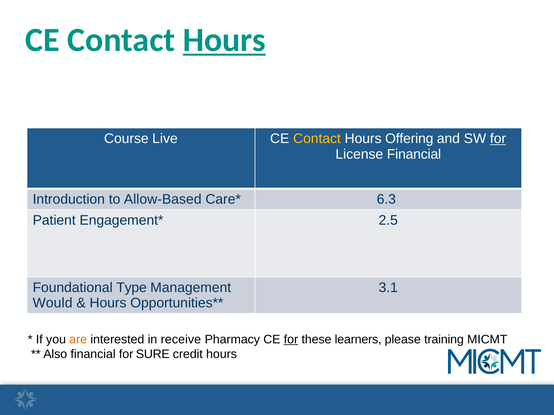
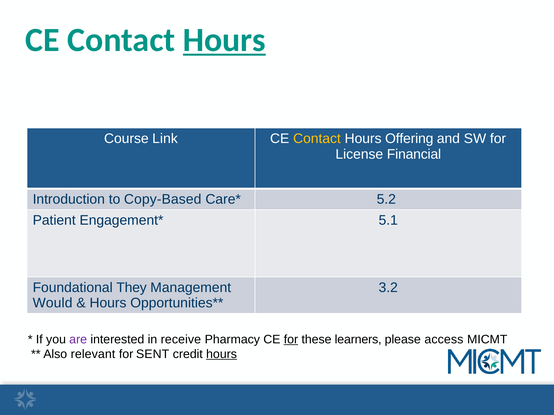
Live: Live -> Link
for at (498, 139) underline: present -> none
Allow-Based: Allow-Based -> Copy-Based
6.3: 6.3 -> 5.2
2.5: 2.5 -> 5.1
Type: Type -> They
3.1: 3.1 -> 3.2
are colour: orange -> purple
training: training -> access
Also financial: financial -> relevant
SURE: SURE -> SENT
hours at (222, 354) underline: none -> present
